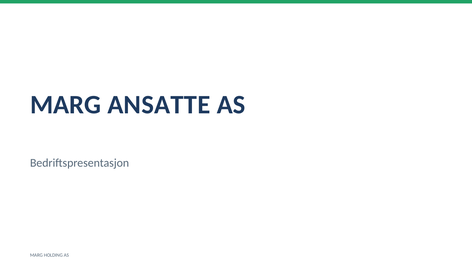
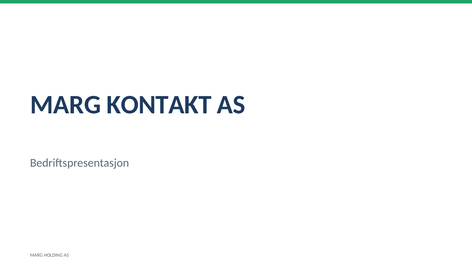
ANSATTE: ANSATTE -> KONTAKT
